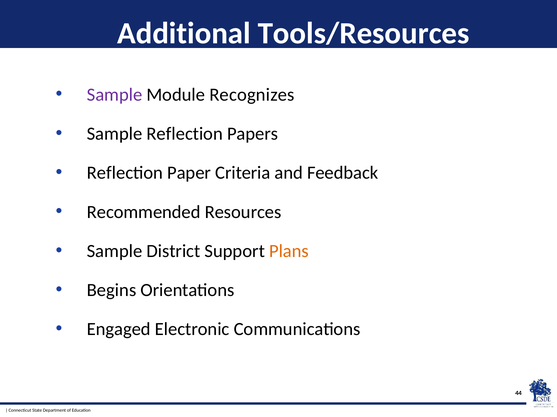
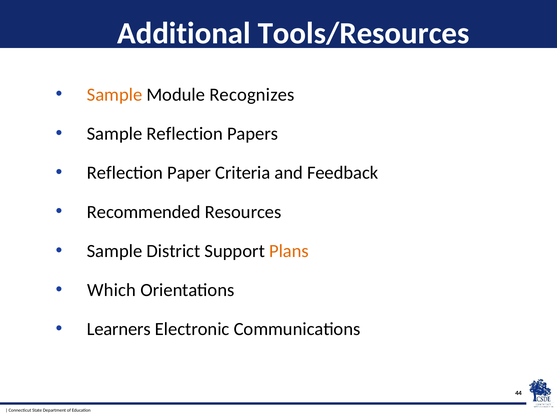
Sample at (115, 95) colour: purple -> orange
Begins: Begins -> Which
Engaged: Engaged -> Learners
